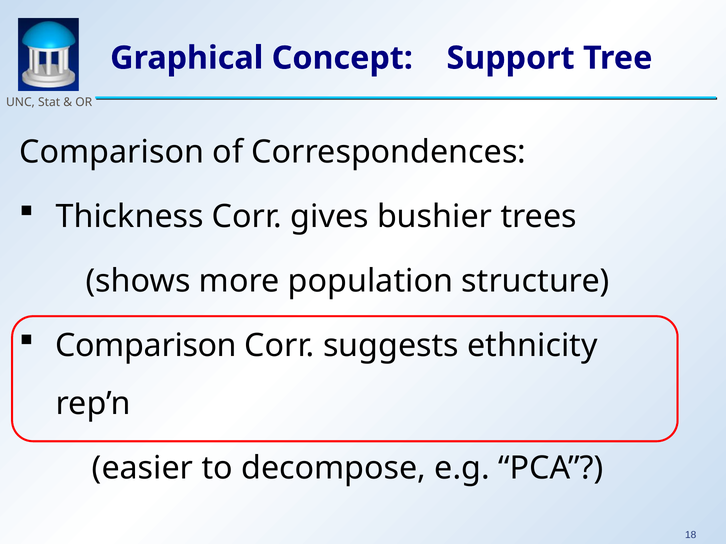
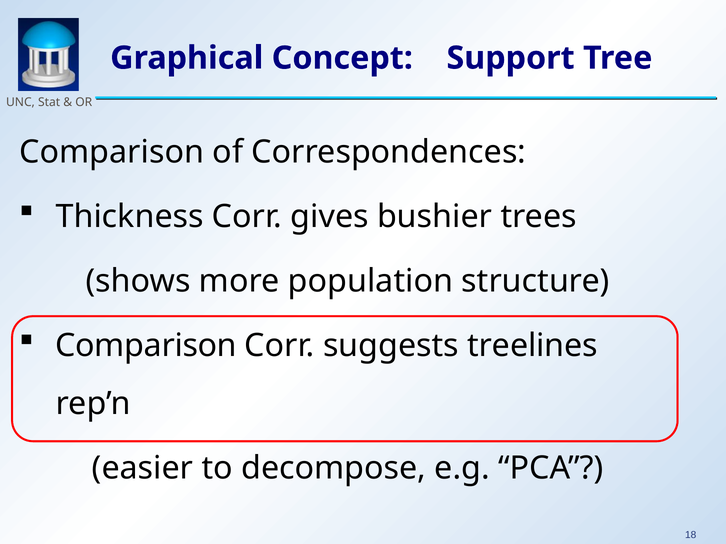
ethnicity: ethnicity -> treelines
